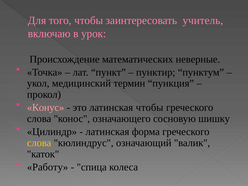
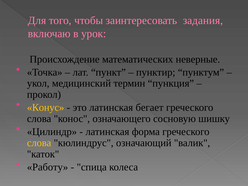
учитель: учитель -> задания
Конус colour: pink -> yellow
латинская чтобы: чтобы -> бегает
